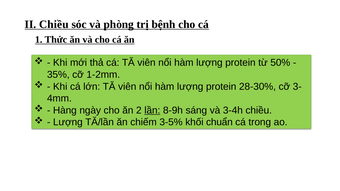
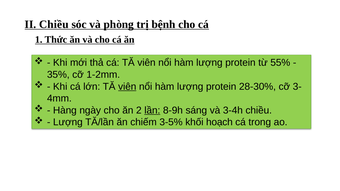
50%: 50% -> 55%
viên at (127, 87) underline: none -> present
chuẩn: chuẩn -> hoạch
